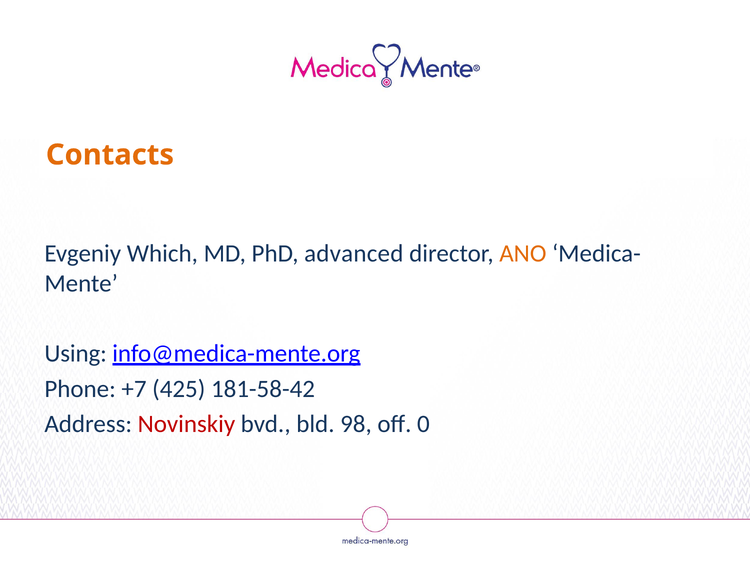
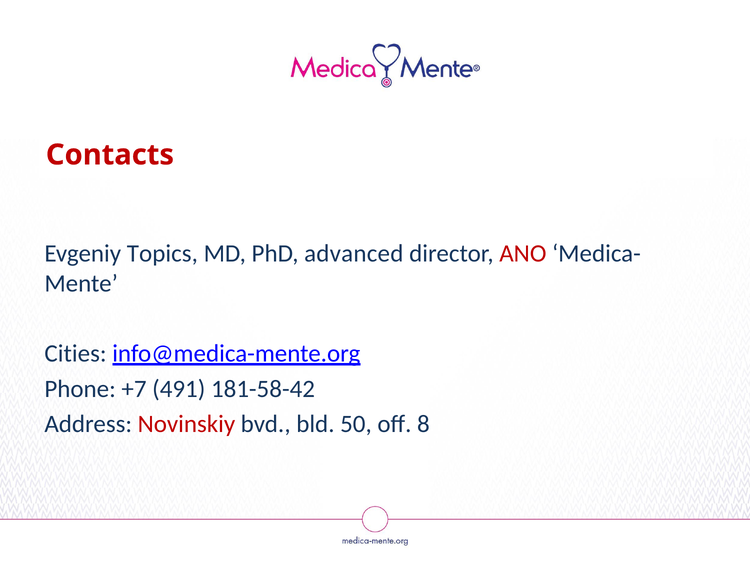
Contacts colour: orange -> red
Which: Which -> Topics
ANO colour: orange -> red
Using: Using -> Cities
425: 425 -> 491
98: 98 -> 50
0: 0 -> 8
